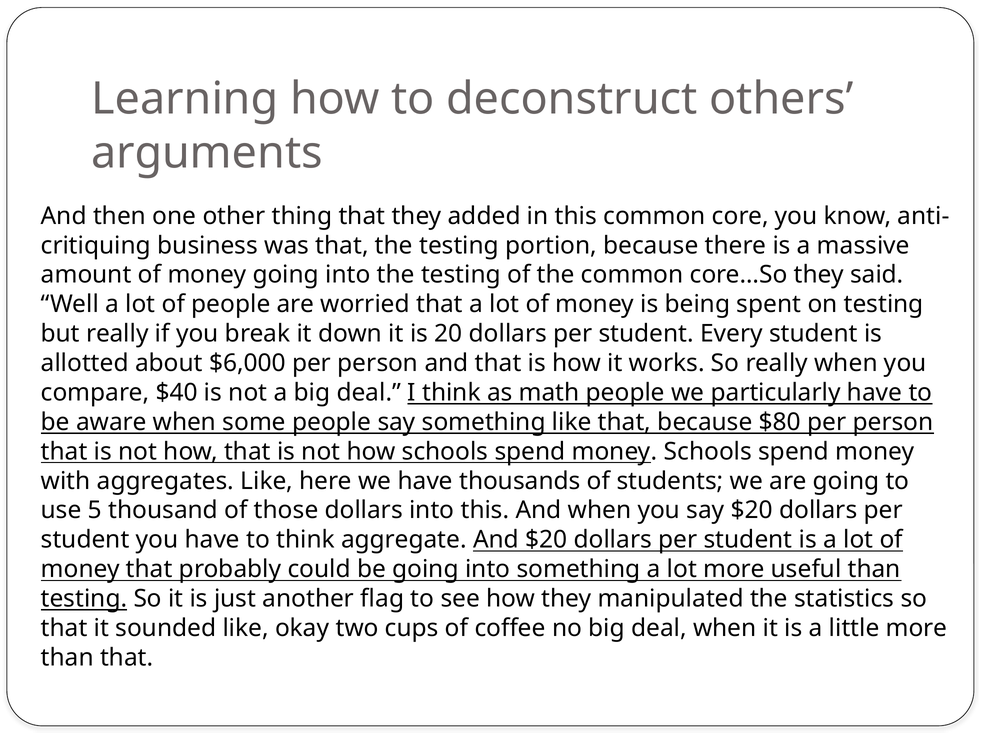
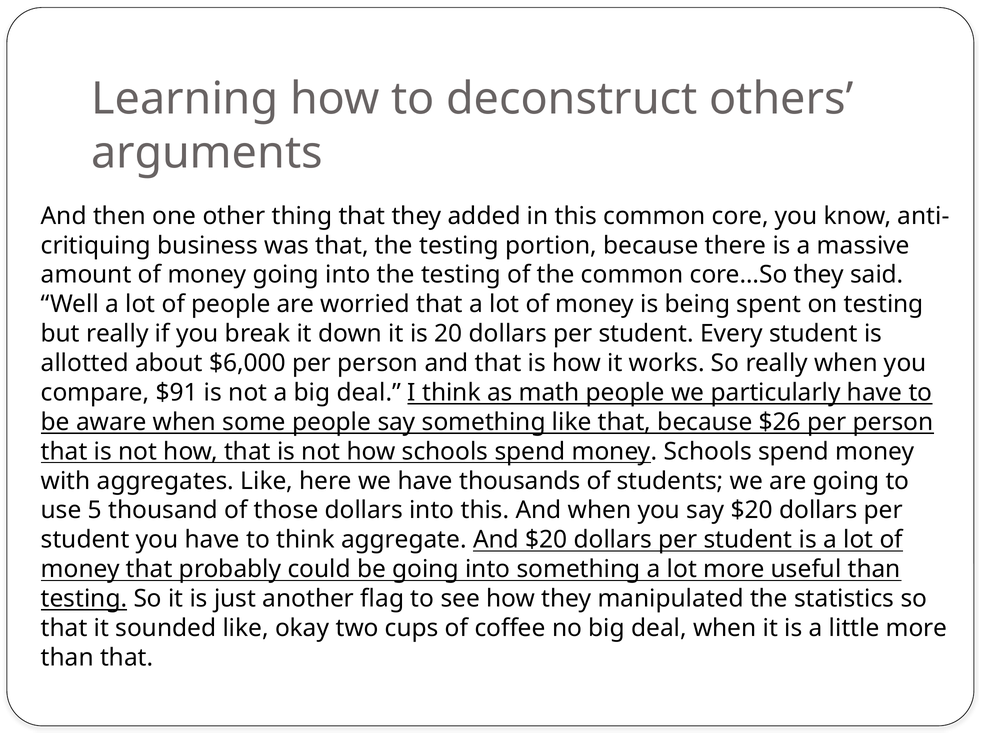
$40: $40 -> $91
$80: $80 -> $26
